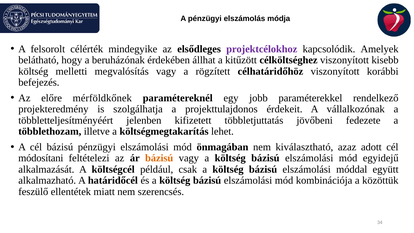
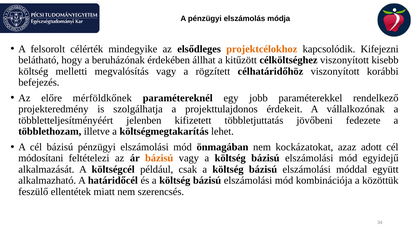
projektcélokhoz colour: purple -> orange
Amelyek: Amelyek -> Kifejezni
kiválasztható: kiválasztható -> kockázatokat
